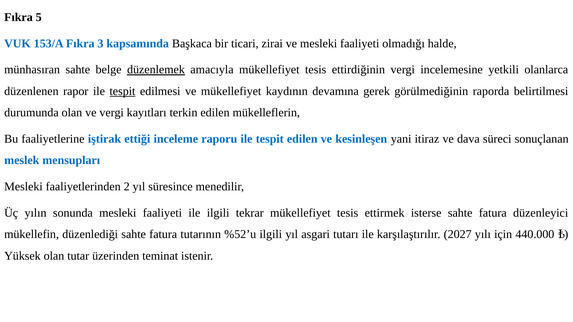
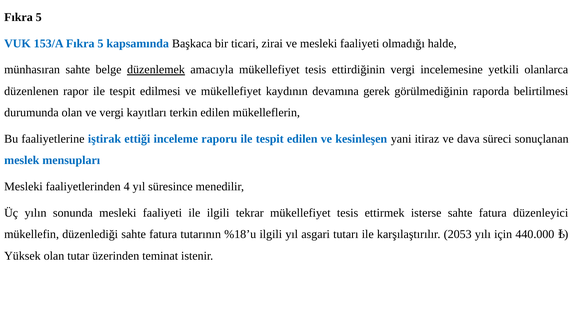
153/A Fıkra 3: 3 -> 5
tespit at (122, 91) underline: present -> none
2: 2 -> 4
%52’u: %52’u -> %18’u
2027: 2027 -> 2053
